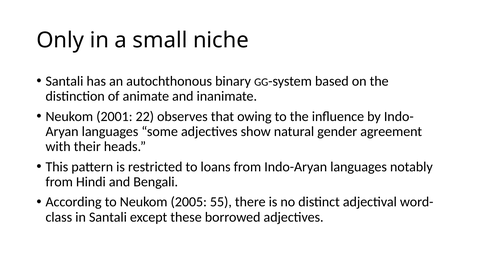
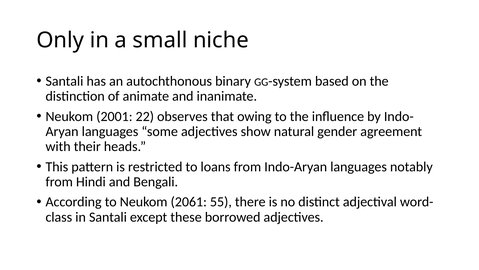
2005: 2005 -> 2061
